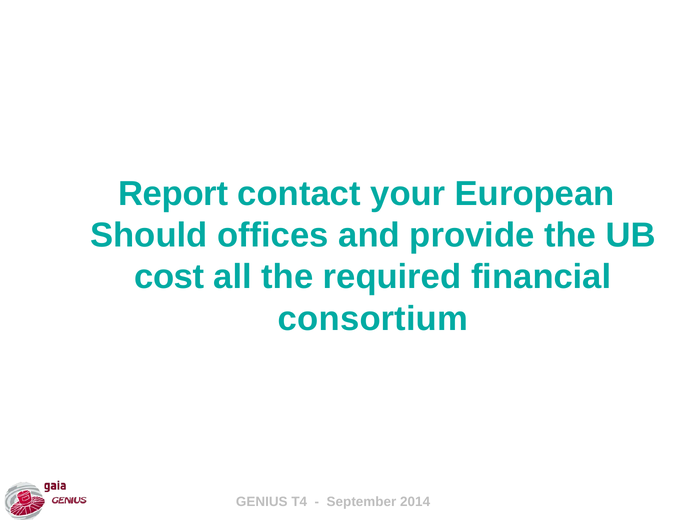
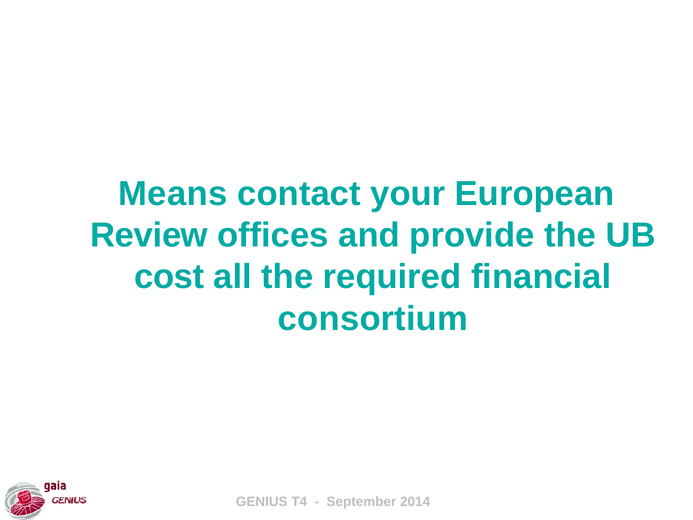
Report: Report -> Means
Should: Should -> Review
